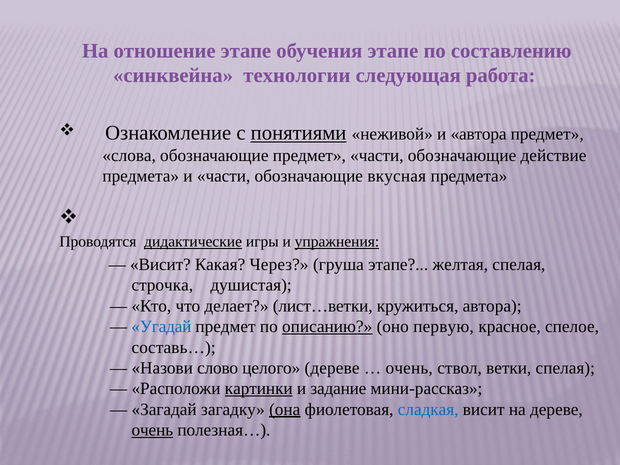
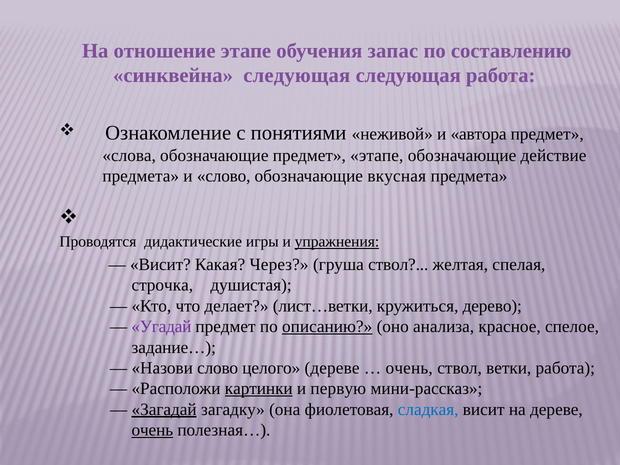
обучения этапе: этапе -> запас
синквейна технологии: технологии -> следующая
понятиями underline: present -> none
предмет части: части -> этапе
и части: части -> слово
дидактические underline: present -> none
груша этапе: этапе -> ствол
кружиться автора: автора -> дерево
Угадай colour: blue -> purple
первую: первую -> анализа
составь…: составь… -> задание…
ветки спелая: спелая -> работа
задание: задание -> первую
Загадай underline: none -> present
она underline: present -> none
